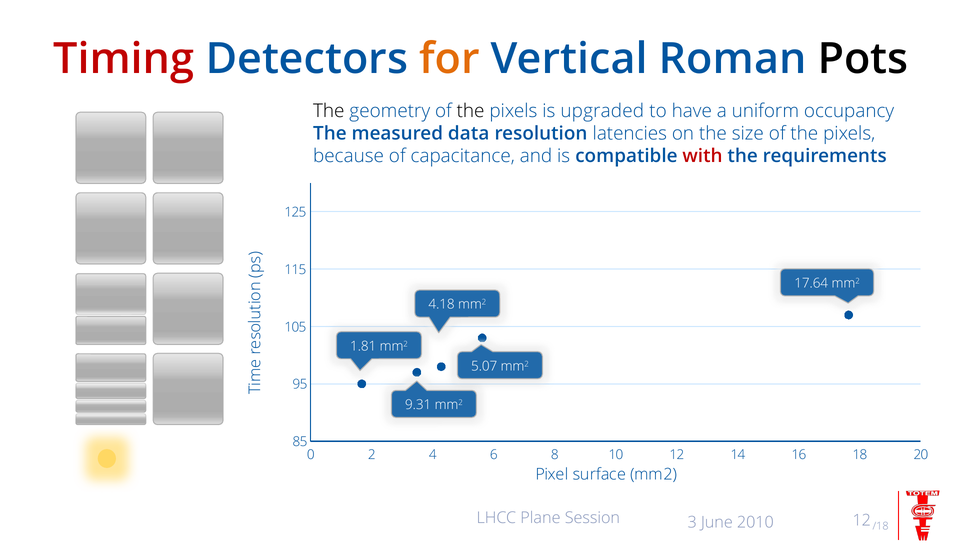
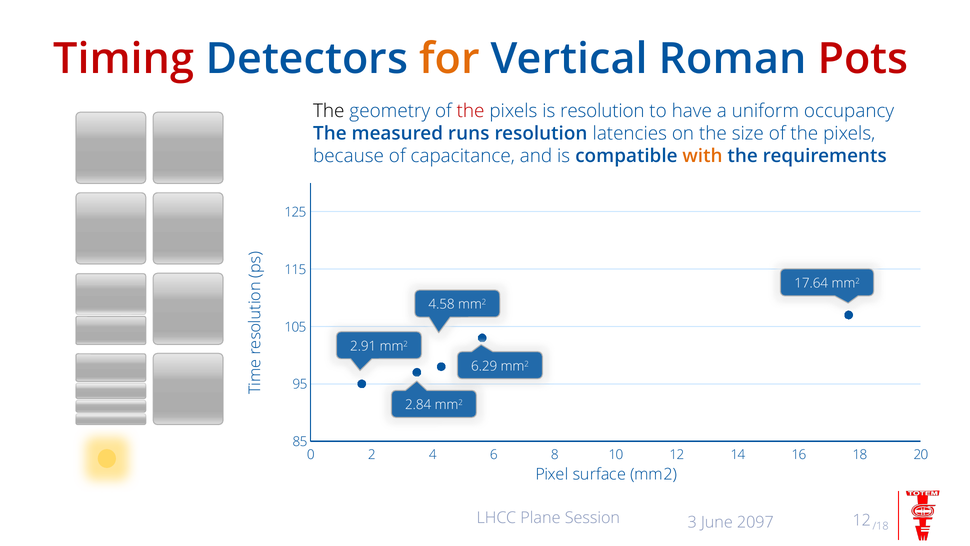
Pots colour: black -> red
the at (471, 111) colour: black -> red
is upgraded: upgraded -> resolution
data: data -> runs
with colour: red -> orange
4.18: 4.18 -> 4.58
1.81: 1.81 -> 2.91
5.07: 5.07 -> 6.29
9.31: 9.31 -> 2.84
2010: 2010 -> 2097
